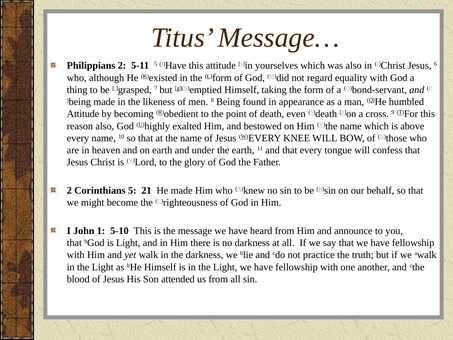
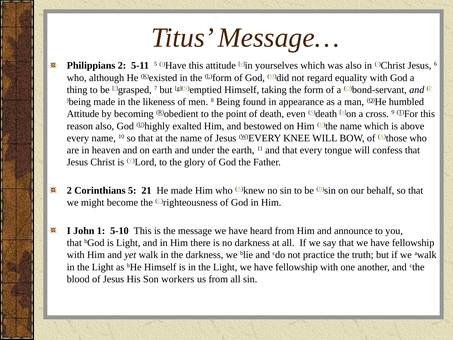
attended: attended -> workers
